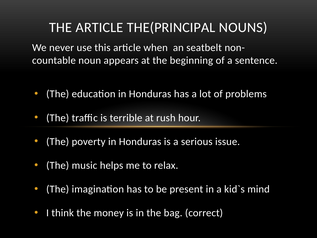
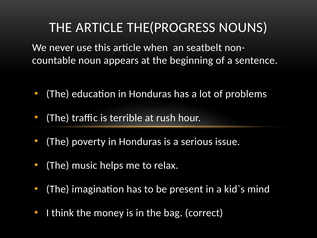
THE(PRINCIPAL: THE(PRINCIPAL -> THE(PROGRESS
